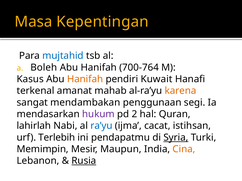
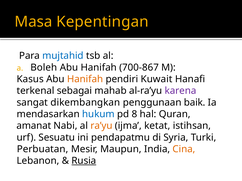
700-764: 700-764 -> 700-867
amanat: amanat -> sebagai
karena colour: orange -> purple
mendambakan: mendambakan -> dikembangkan
segi: segi -> baik
hukum colour: purple -> blue
2: 2 -> 8
lahirlah: lahirlah -> amanat
ra’yu colour: blue -> orange
cacat: cacat -> ketat
Terlebih: Terlebih -> Sesuatu
Syria underline: present -> none
Memimpin: Memimpin -> Perbuatan
